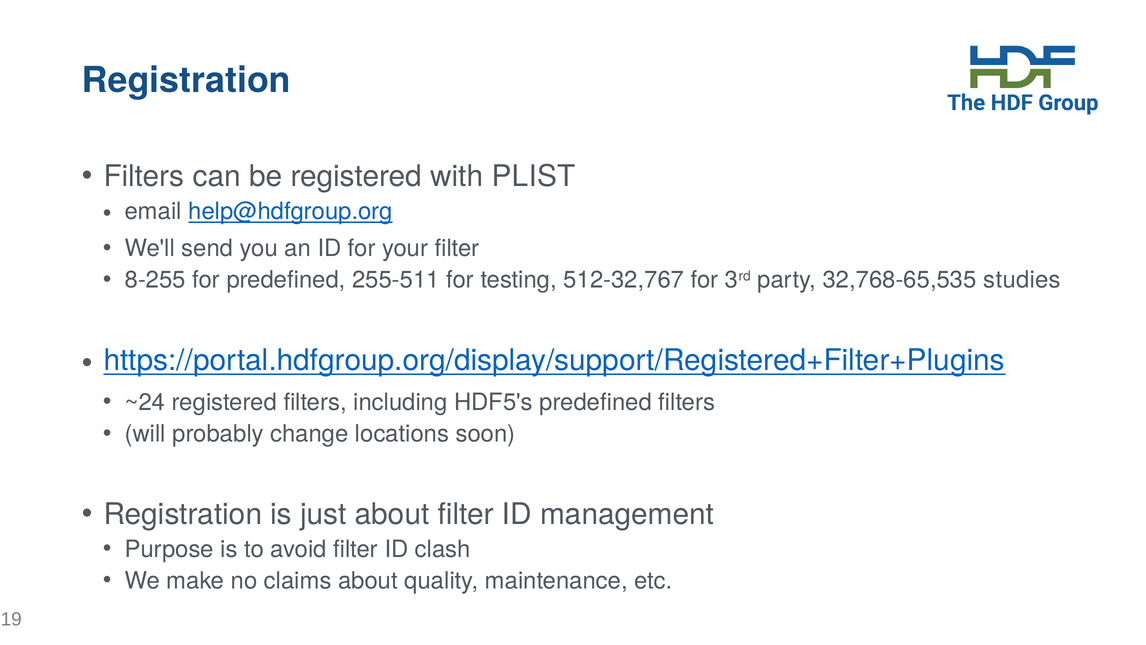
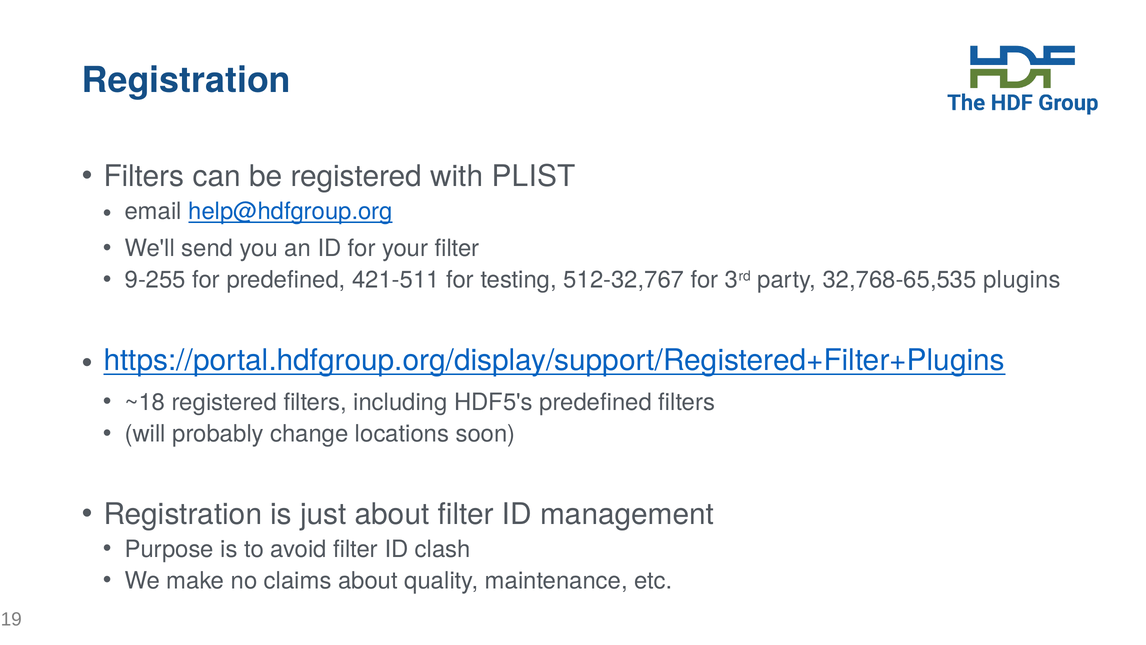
8-255: 8-255 -> 9-255
255-511: 255-511 -> 421-511
studies: studies -> plugins
~24: ~24 -> ~18
